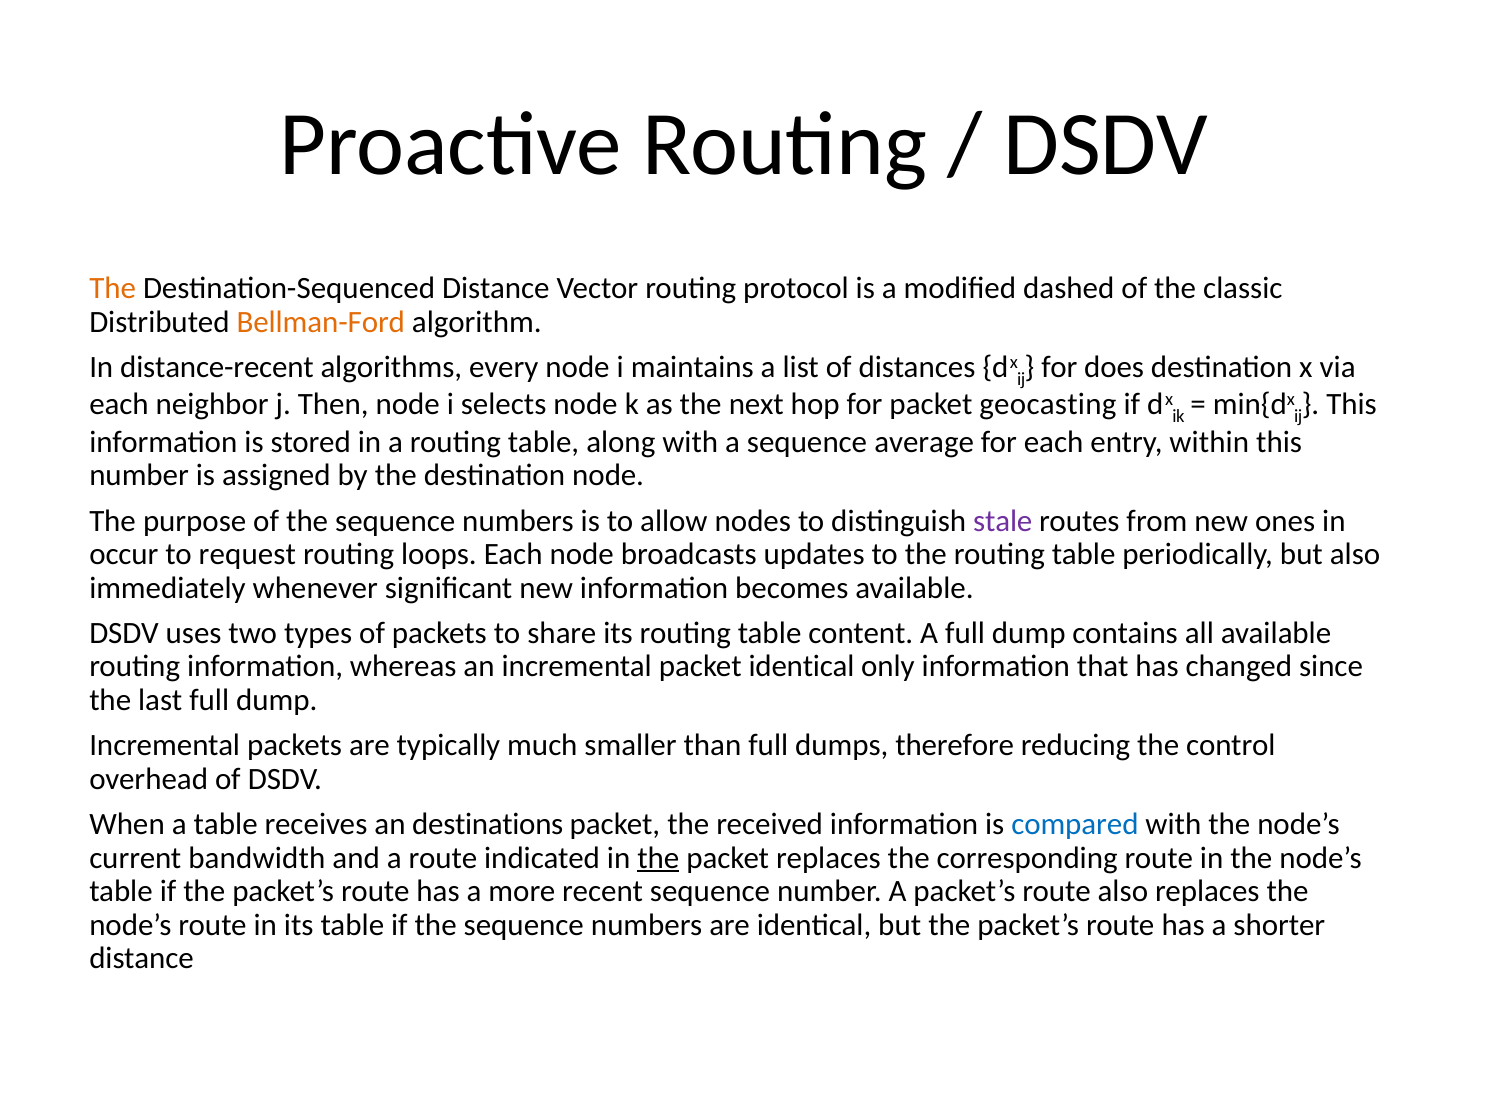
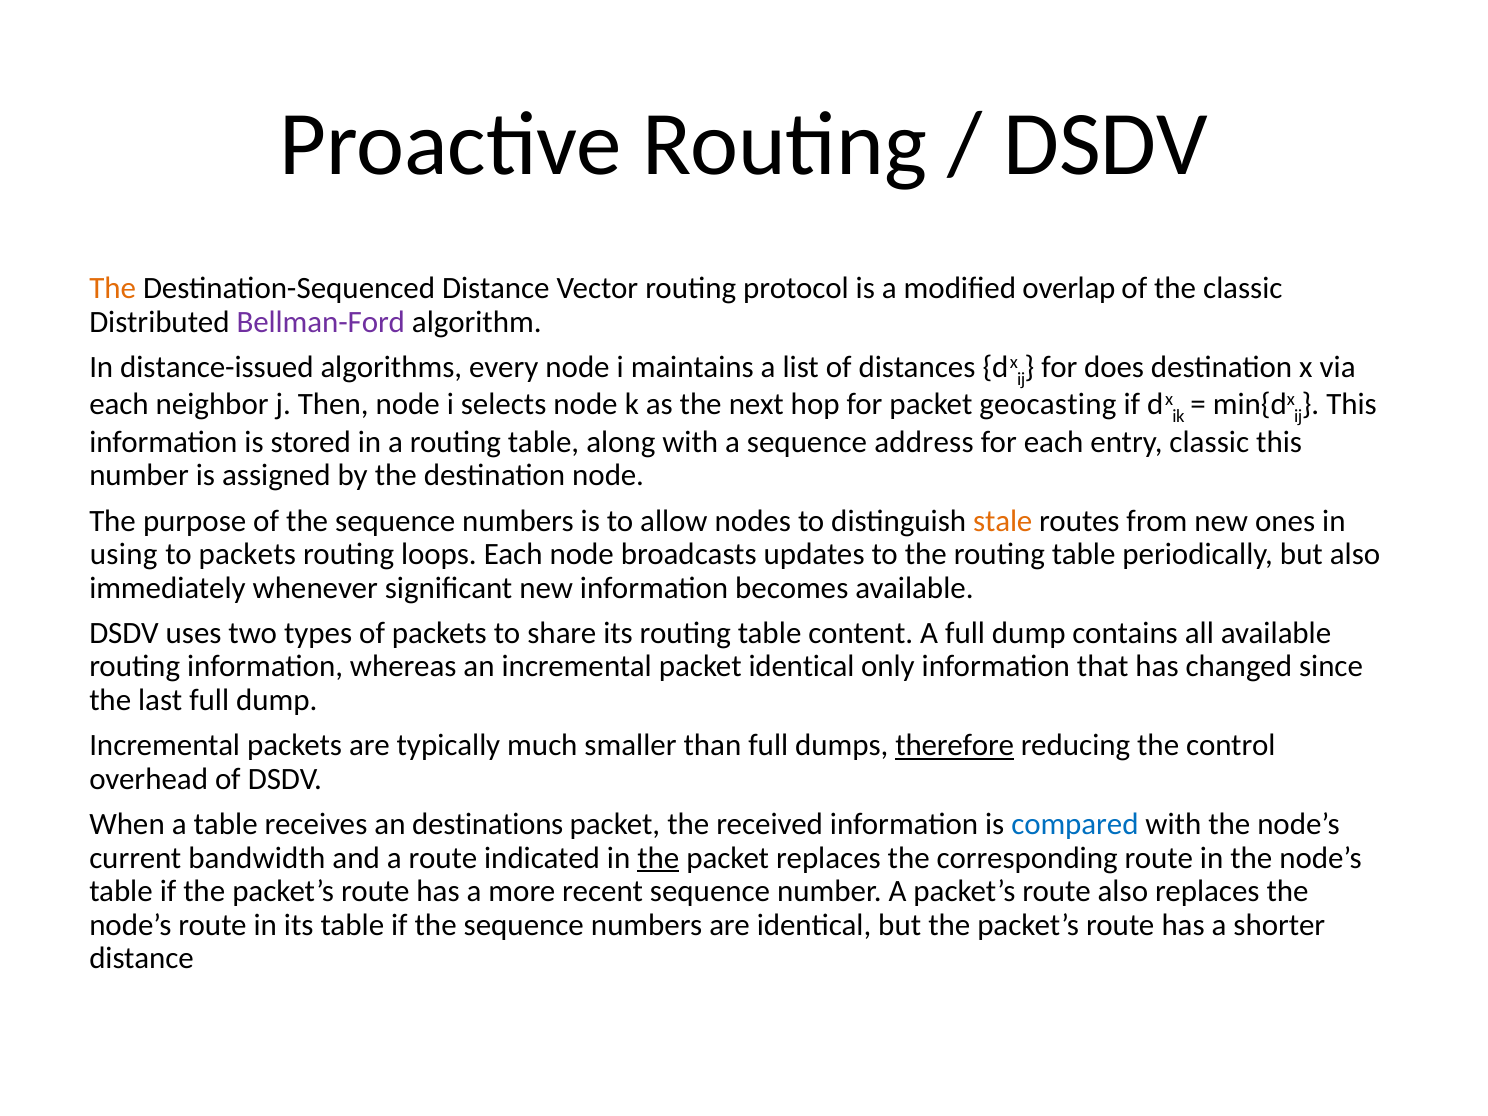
dashed: dashed -> overlap
Bellman-Ford colour: orange -> purple
distance-recent: distance-recent -> distance-issued
average: average -> address
entry within: within -> classic
stale colour: purple -> orange
occur: occur -> using
to request: request -> packets
therefore underline: none -> present
